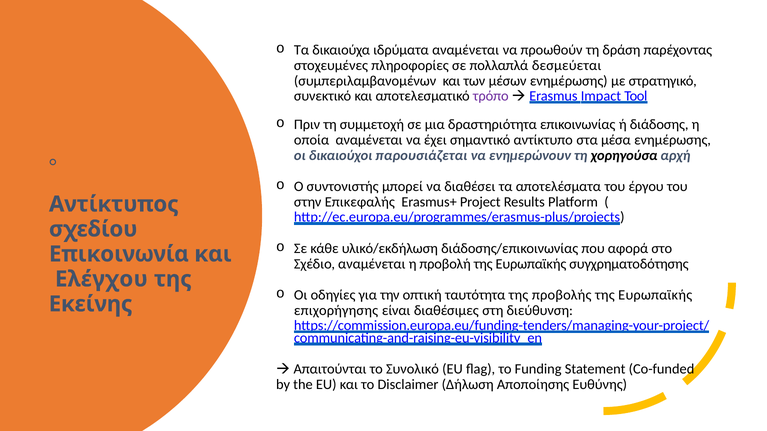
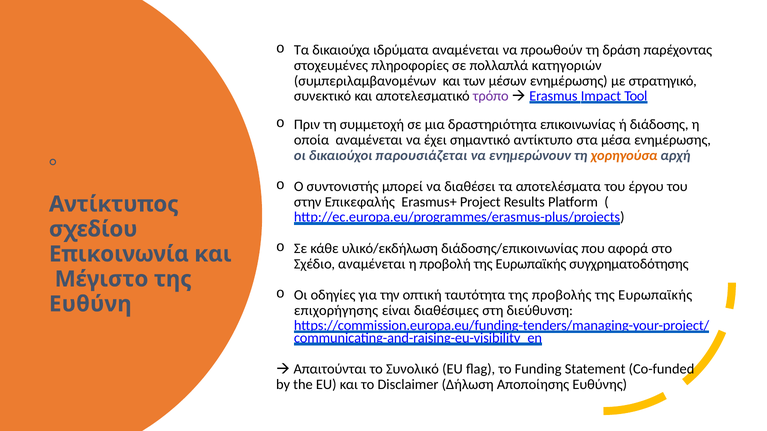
δεσμεύεται: δεσμεύεται -> κατηγοριών
χορηγούσα colour: black -> orange
Ελέγχου: Ελέγχου -> Μέγιστο
Εκείνης: Εκείνης -> Ευθύνη
